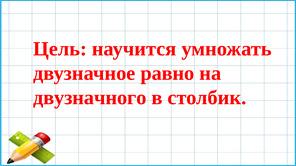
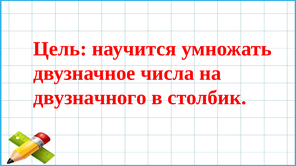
равно: равно -> числа
